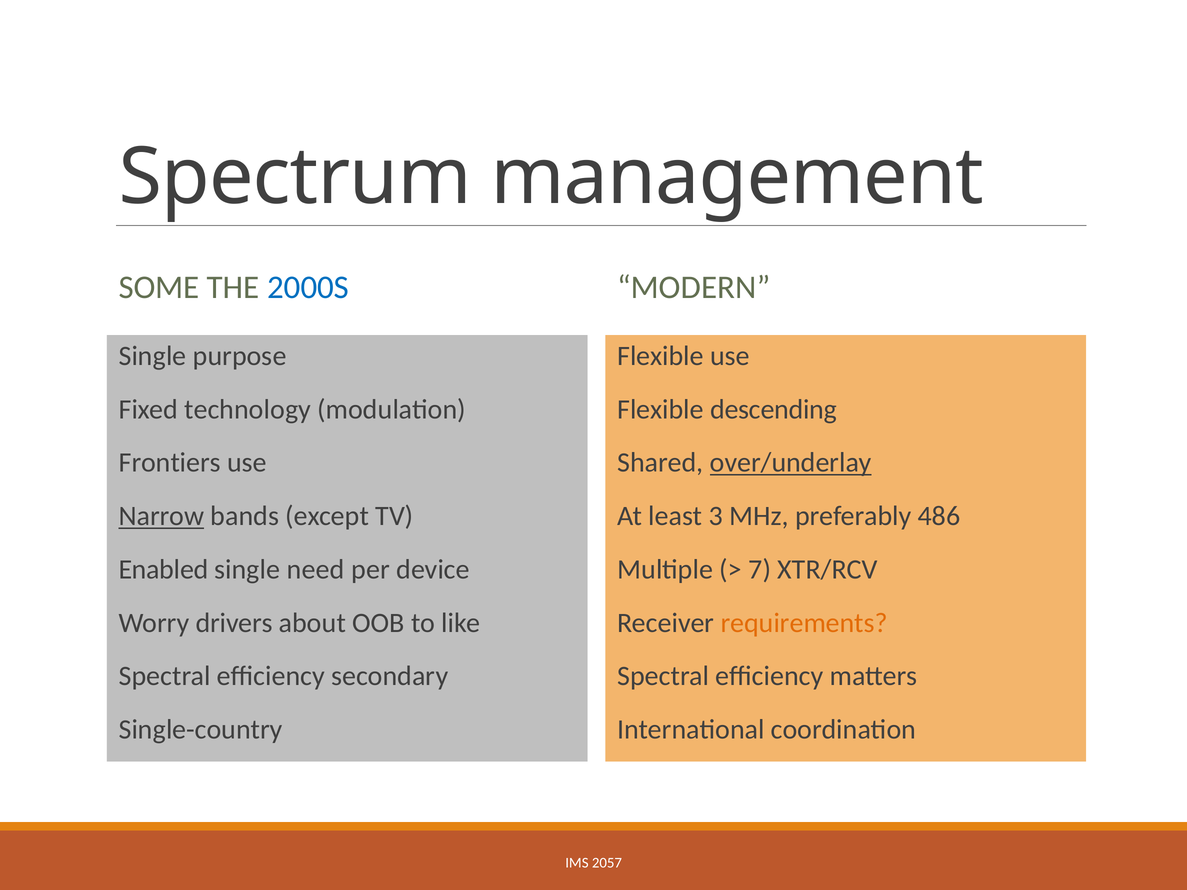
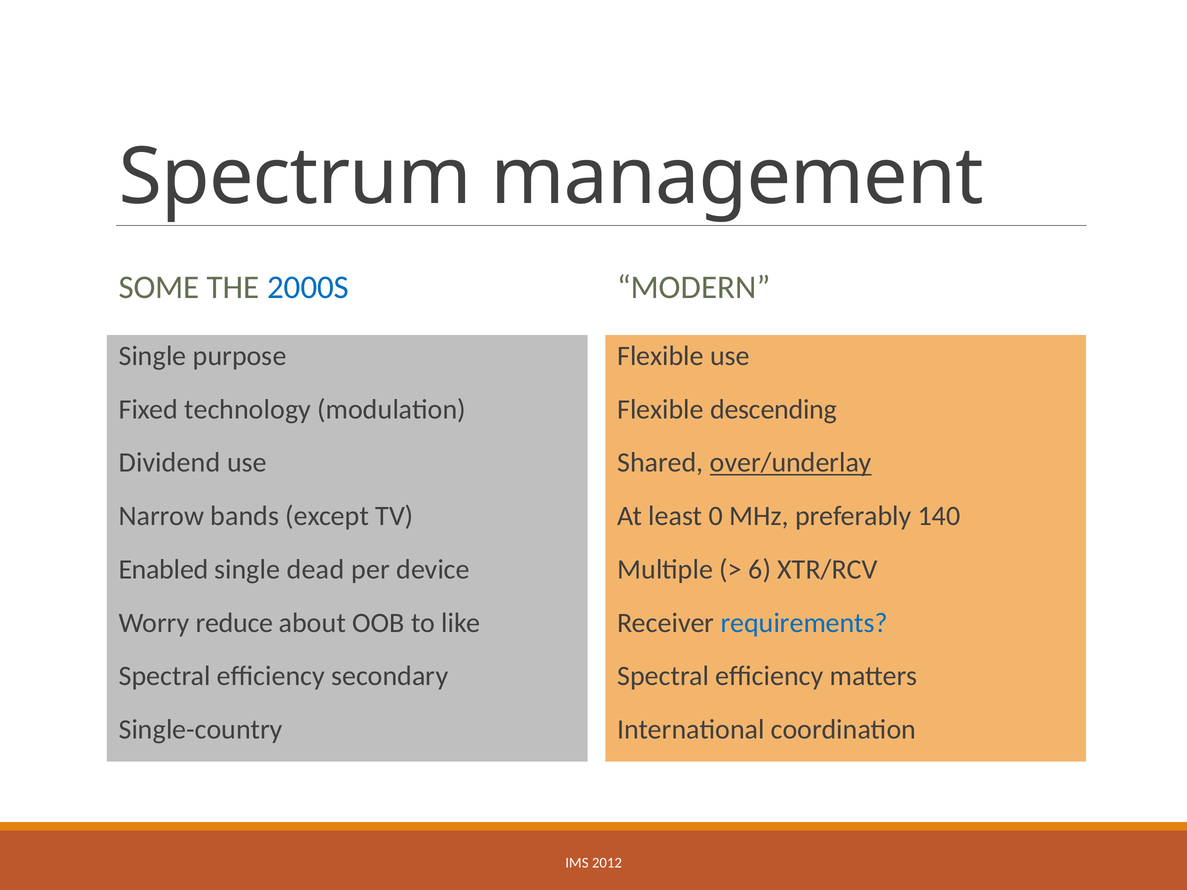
Frontiers: Frontiers -> Dividend
Narrow underline: present -> none
3: 3 -> 0
486: 486 -> 140
need: need -> dead
7: 7 -> 6
drivers: drivers -> reduce
requirements colour: orange -> blue
2057: 2057 -> 2012
